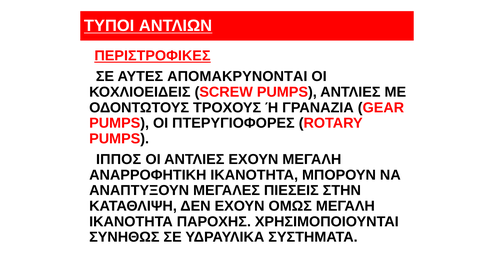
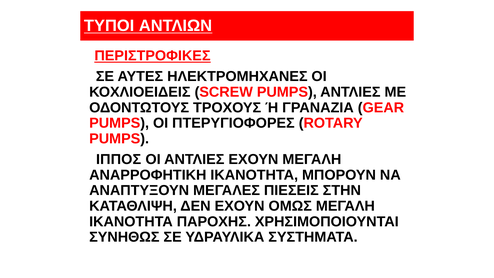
ΑΠΟΜΑΚΡΥΝΟΝΤΑΙ: ΑΠΟΜΑΚΡΥΝΟΝΤΑΙ -> ΗΛΕΚΤΡΟΜΗΧΑΝΕΣ
